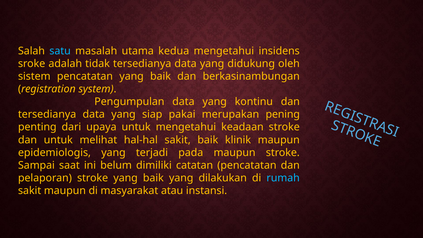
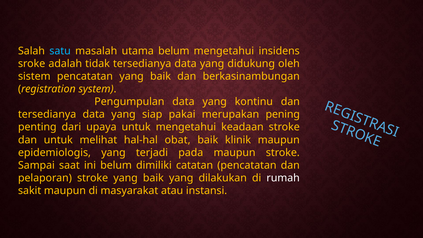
utama kedua: kedua -> belum
hal-hal sakit: sakit -> obat
rumah colour: light blue -> white
